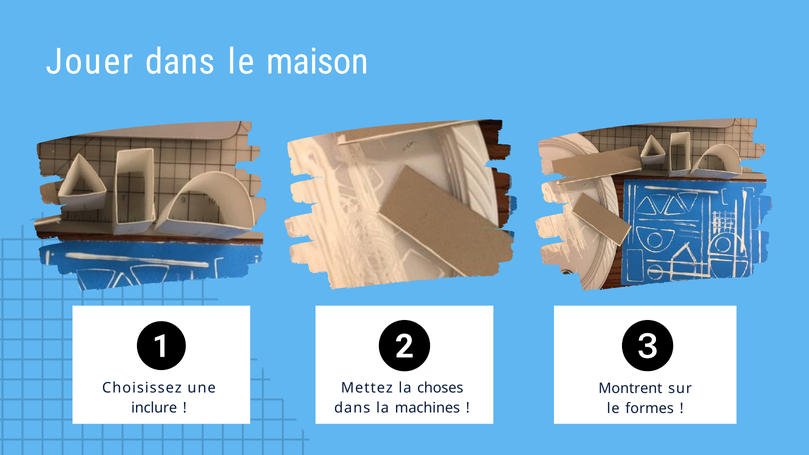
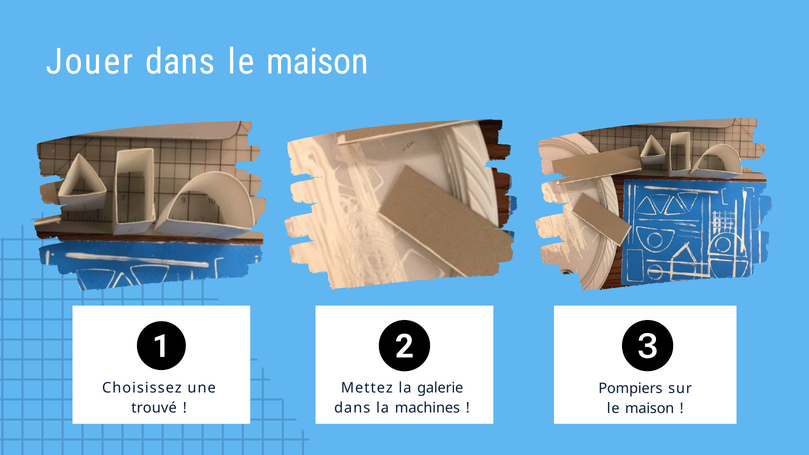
choses: choses -> galerie
Montrent: Montrent -> Pompiers
inclure: inclure -> trouvé
formes at (650, 409): formes -> maison
